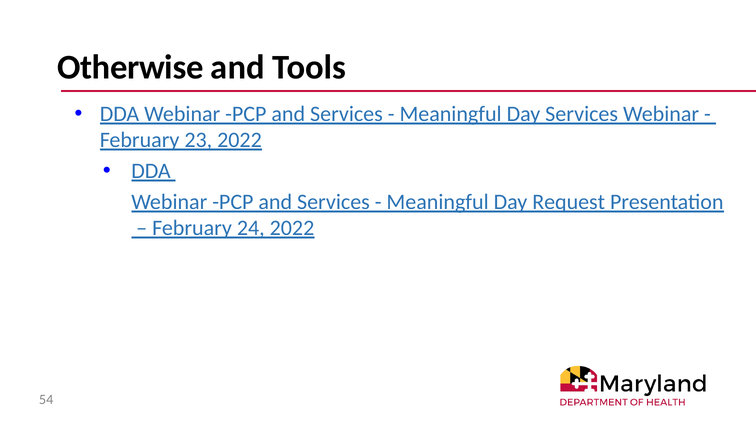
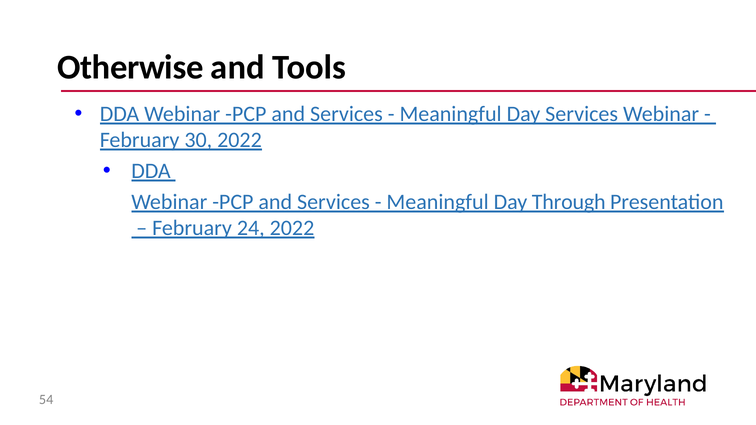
23: 23 -> 30
Request: Request -> Through
